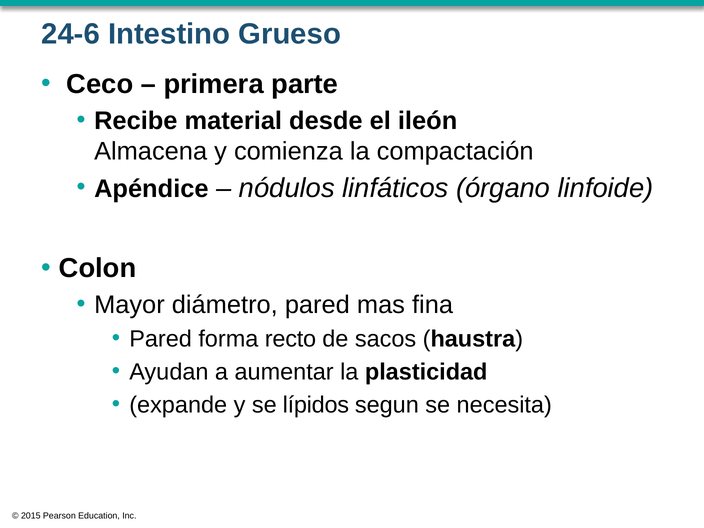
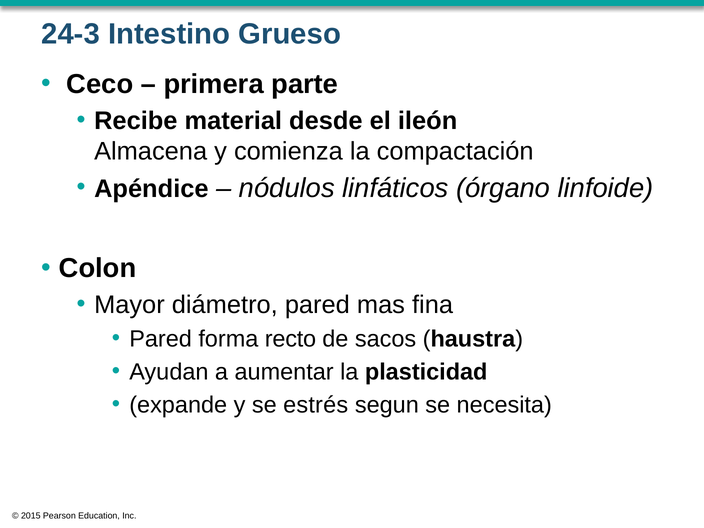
24-6: 24-6 -> 24-3
lípidos: lípidos -> estrés
